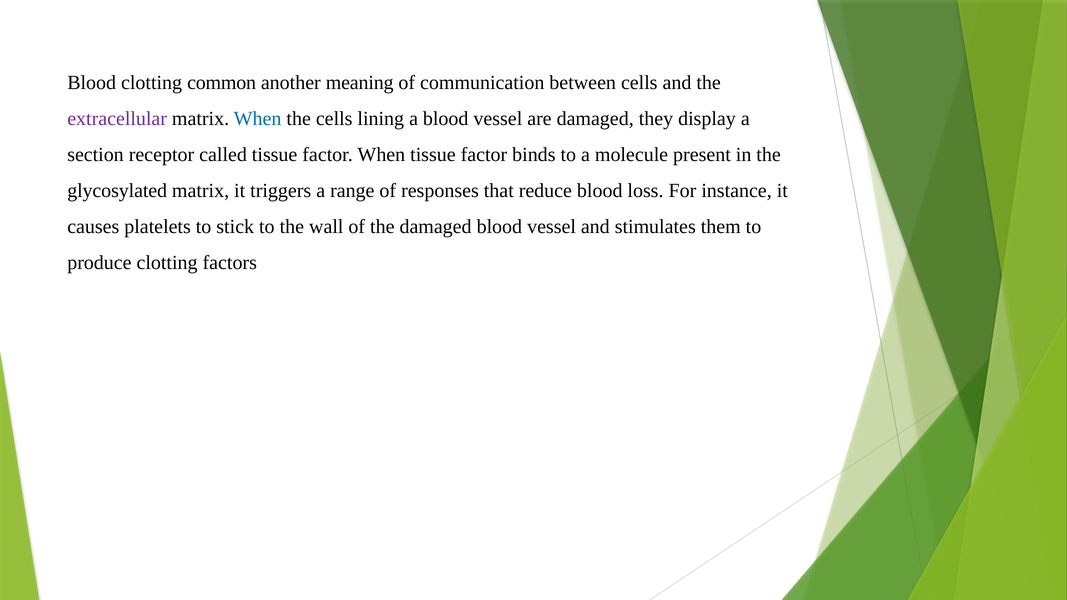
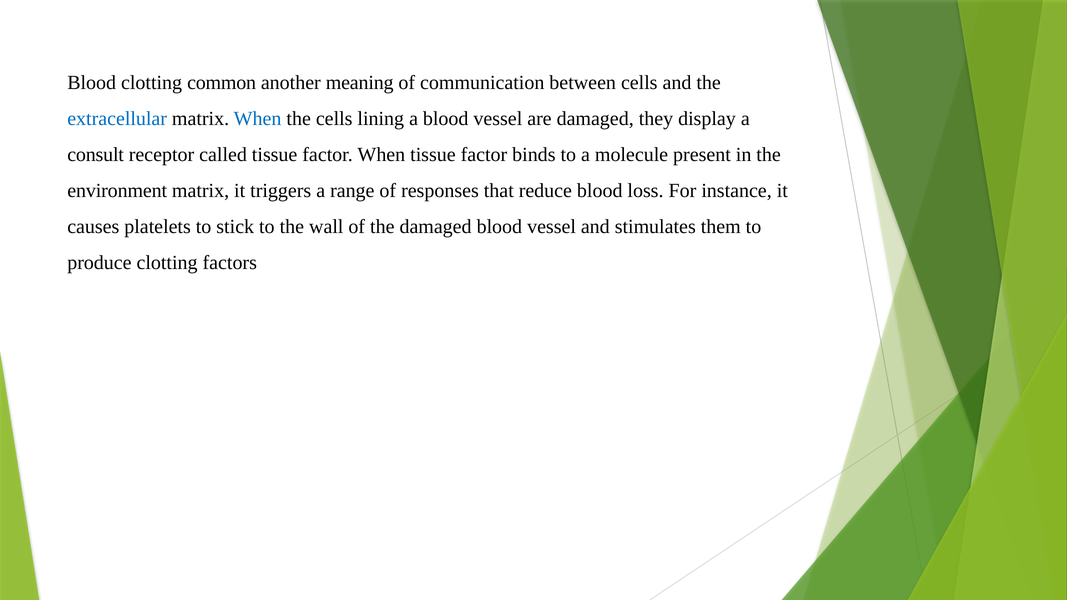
extracellular colour: purple -> blue
section: section -> consult
glycosylated: glycosylated -> environment
